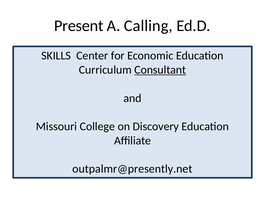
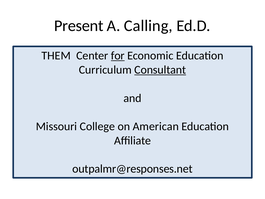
SKILLS: SKILLS -> THEM
for underline: none -> present
Discovery: Discovery -> American
outpalmr@presently.net: outpalmr@presently.net -> outpalmr@responses.net
